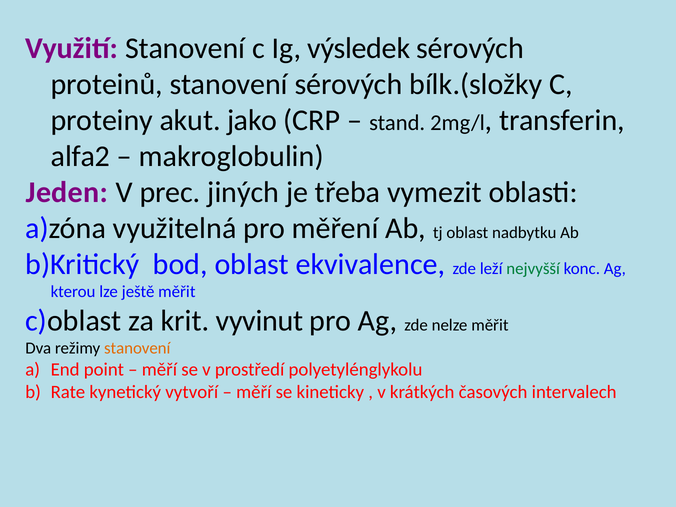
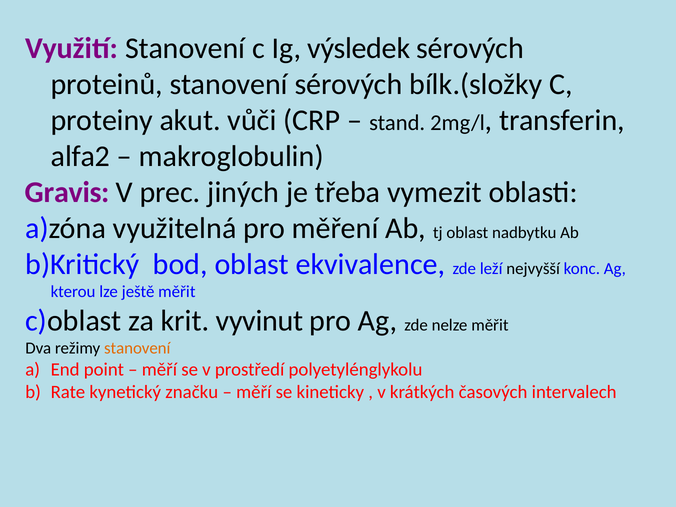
jako: jako -> vůči
Jeden: Jeden -> Gravis
nejvyšší colour: green -> black
vytvoří: vytvoří -> značku
